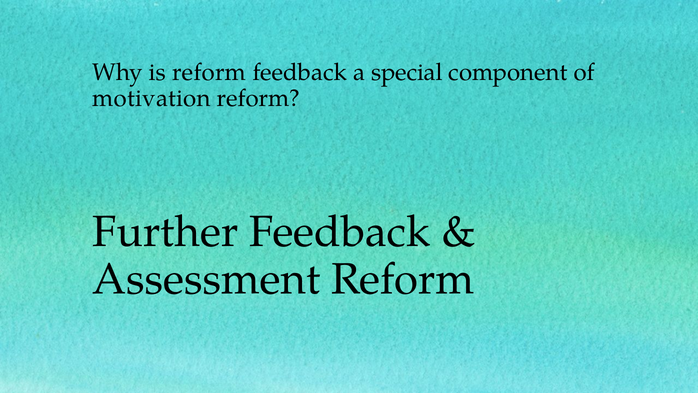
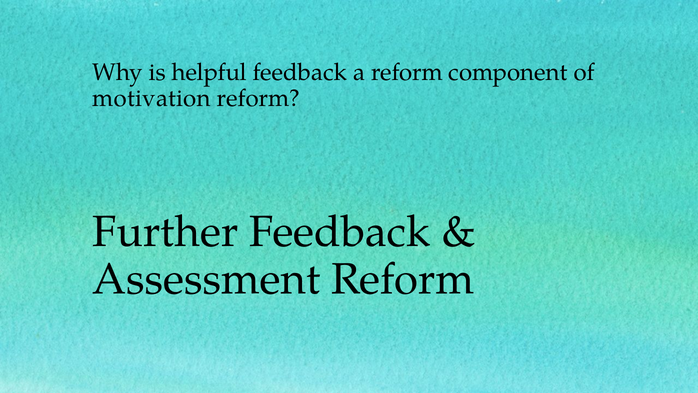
is reform: reform -> helpful
a special: special -> reform
